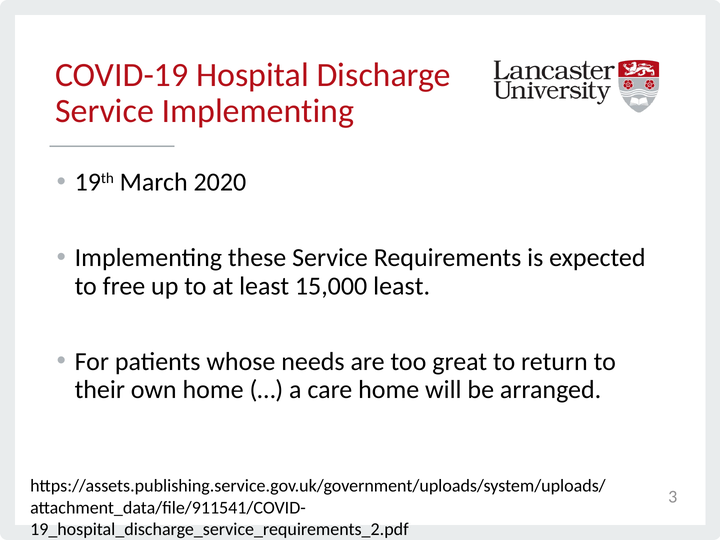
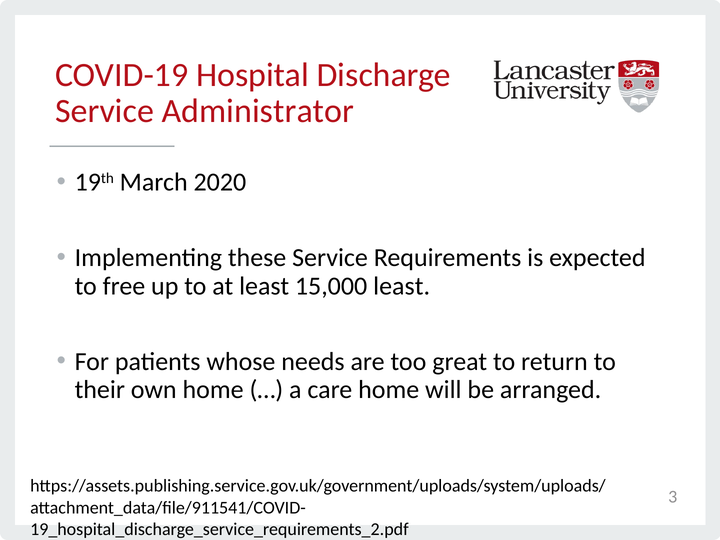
Service Implementing: Implementing -> Administrator
